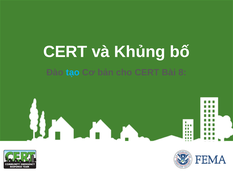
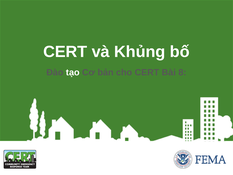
tạo colour: light blue -> white
